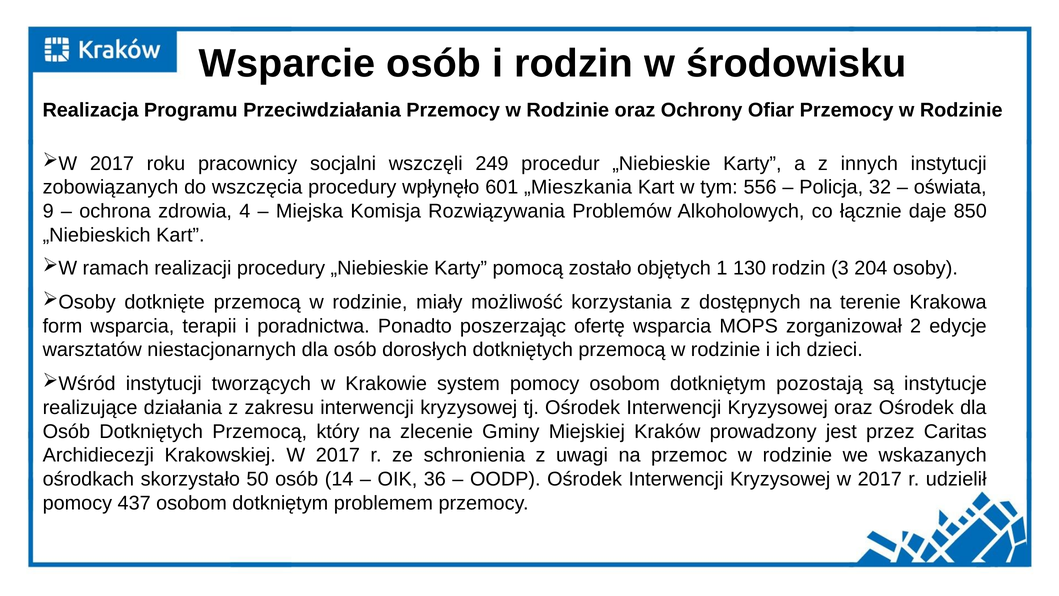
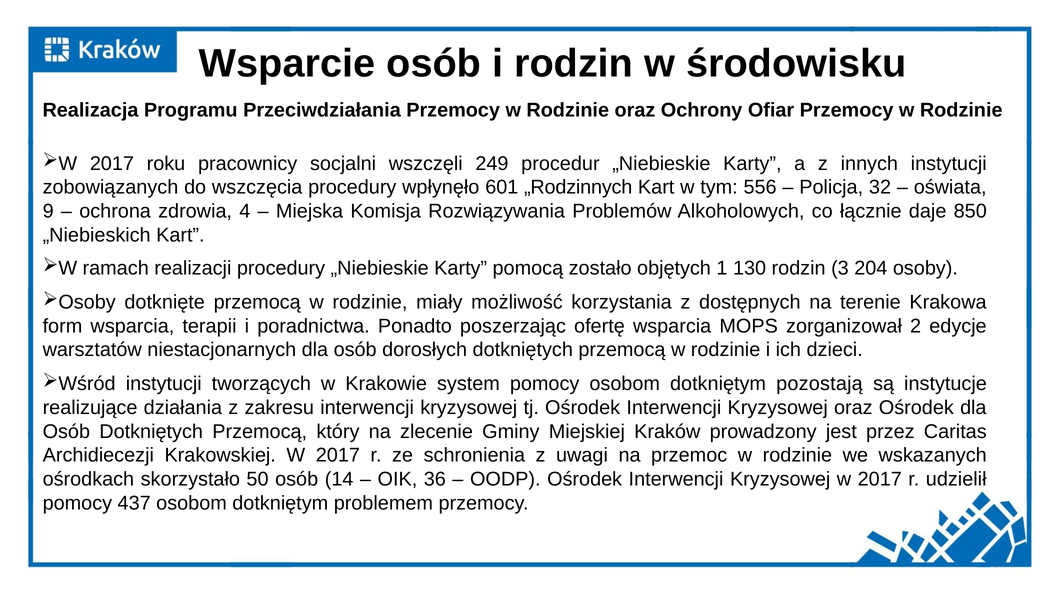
„Mieszkania: „Mieszkania -> „Rodzinnych
